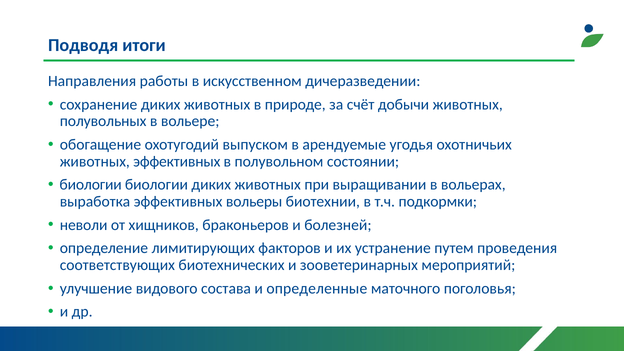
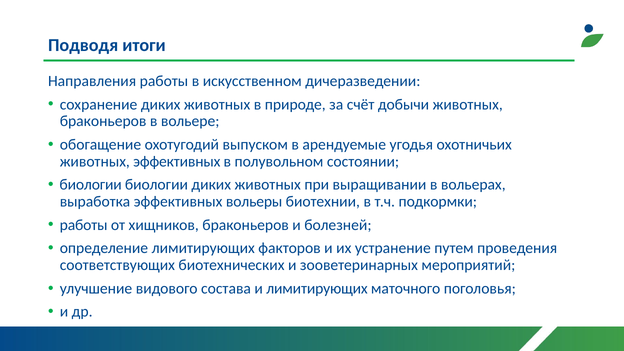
полувольных at (103, 121): полувольных -> браконьеров
неволи at (84, 225): неволи -> работы
и определенные: определенные -> лимитирующих
